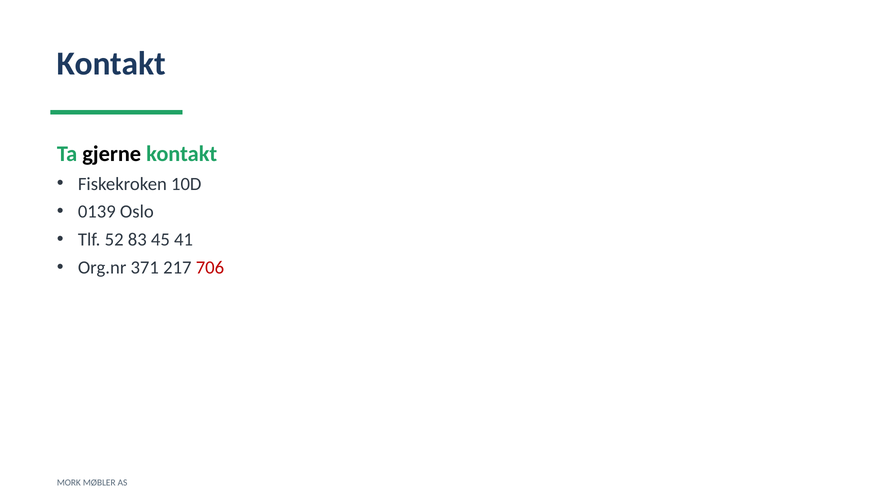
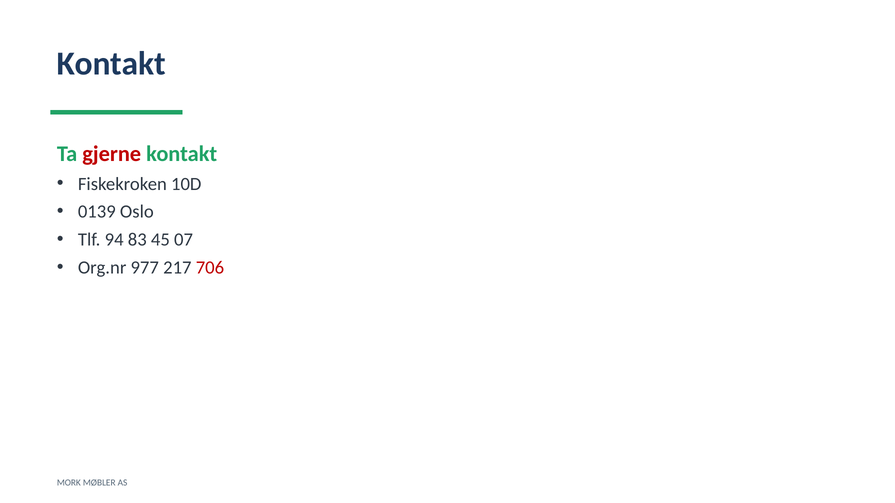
gjerne colour: black -> red
52: 52 -> 94
41: 41 -> 07
371: 371 -> 977
